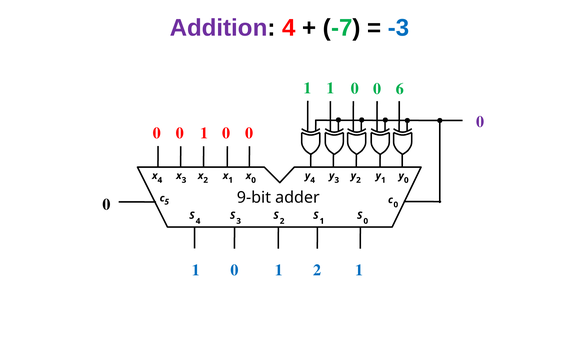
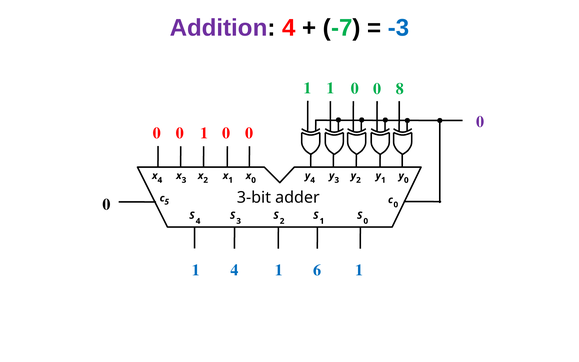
6: 6 -> 8
9-bit: 9-bit -> 3-bit
0 at (235, 270): 0 -> 4
1 2: 2 -> 6
